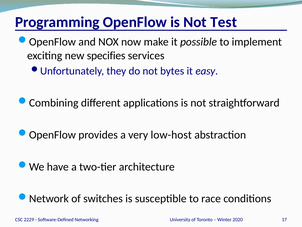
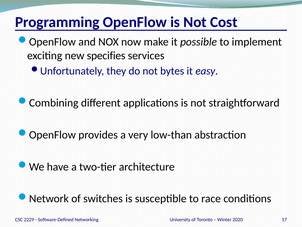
Test: Test -> Cost
low-host: low-host -> low-than
